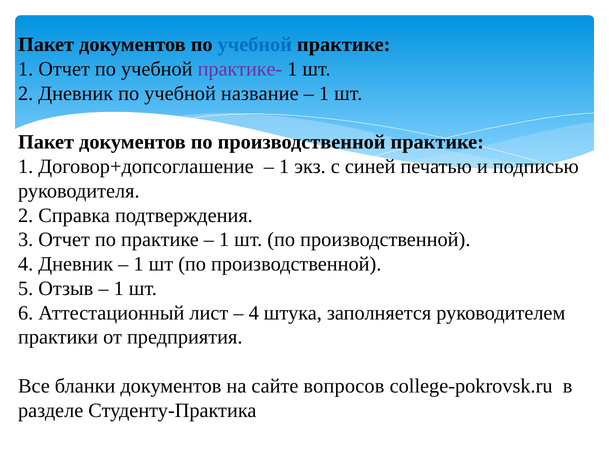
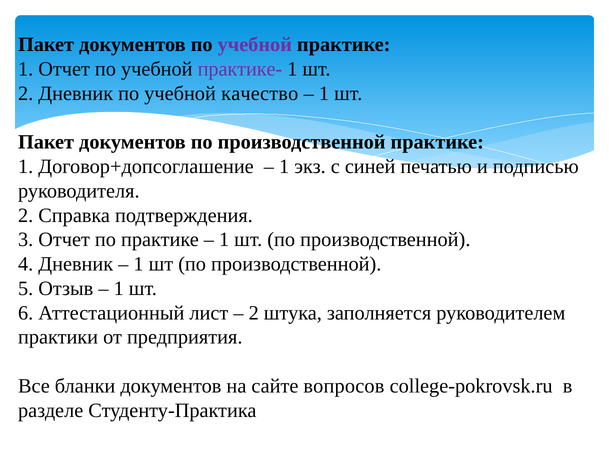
учебной at (255, 45) colour: blue -> purple
название: название -> качество
4 at (254, 313): 4 -> 2
